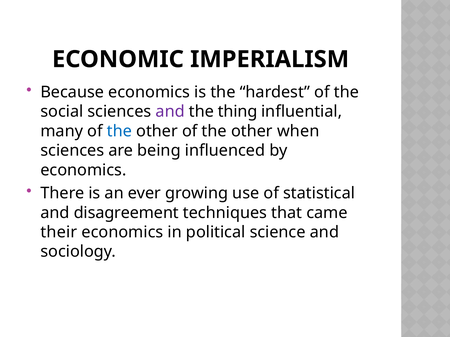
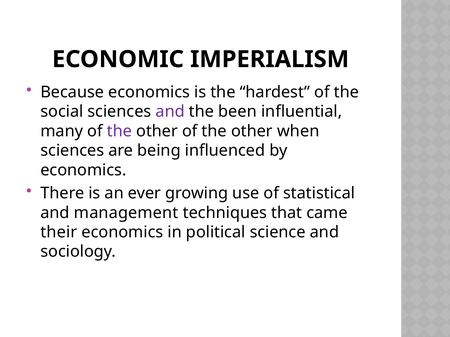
thing: thing -> been
the at (119, 131) colour: blue -> purple
disagreement: disagreement -> management
